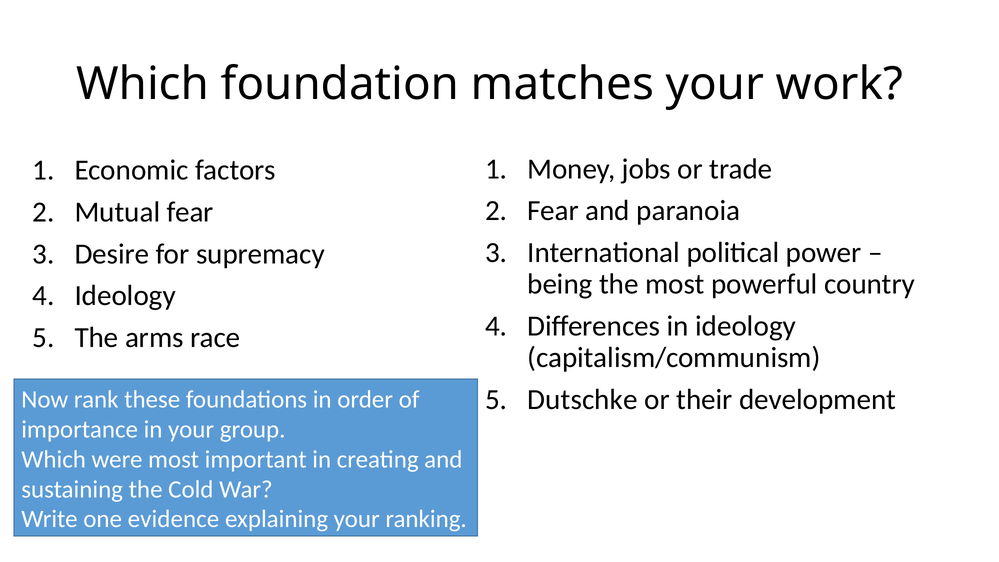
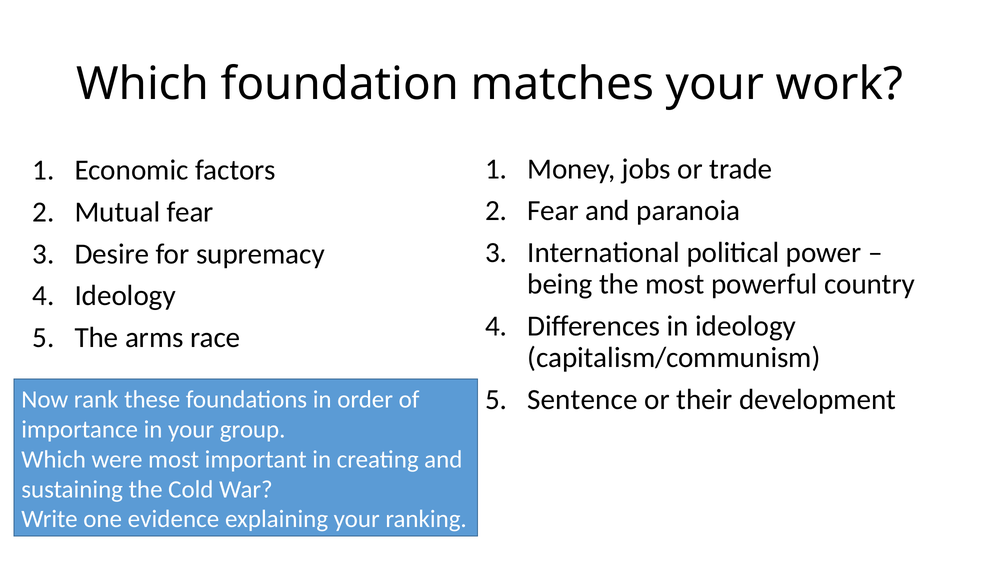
Dutschke: Dutschke -> Sentence
